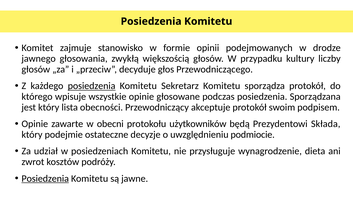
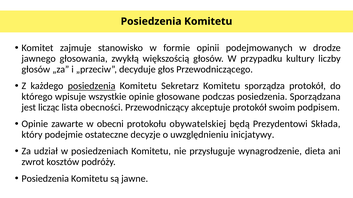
jest który: który -> licząc
użytkowników: użytkowników -> obywatelskiej
podmiocie: podmiocie -> inicjatywy
Posiedzenia at (45, 179) underline: present -> none
